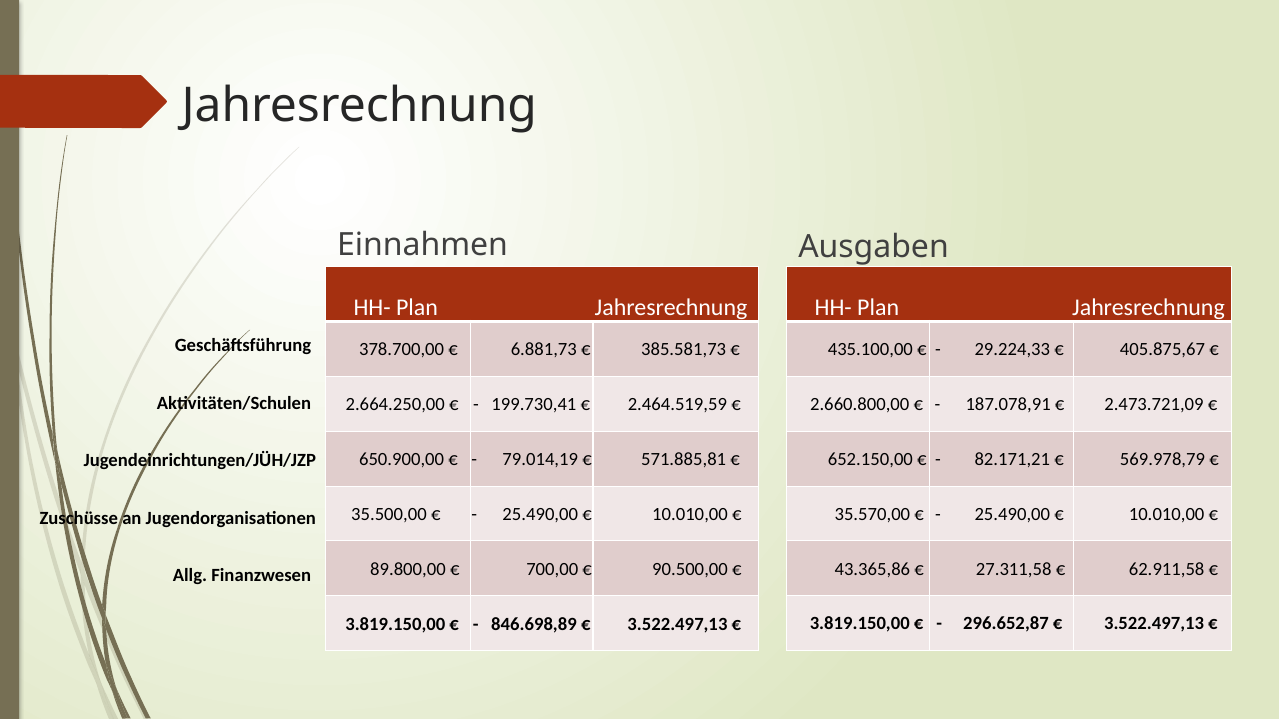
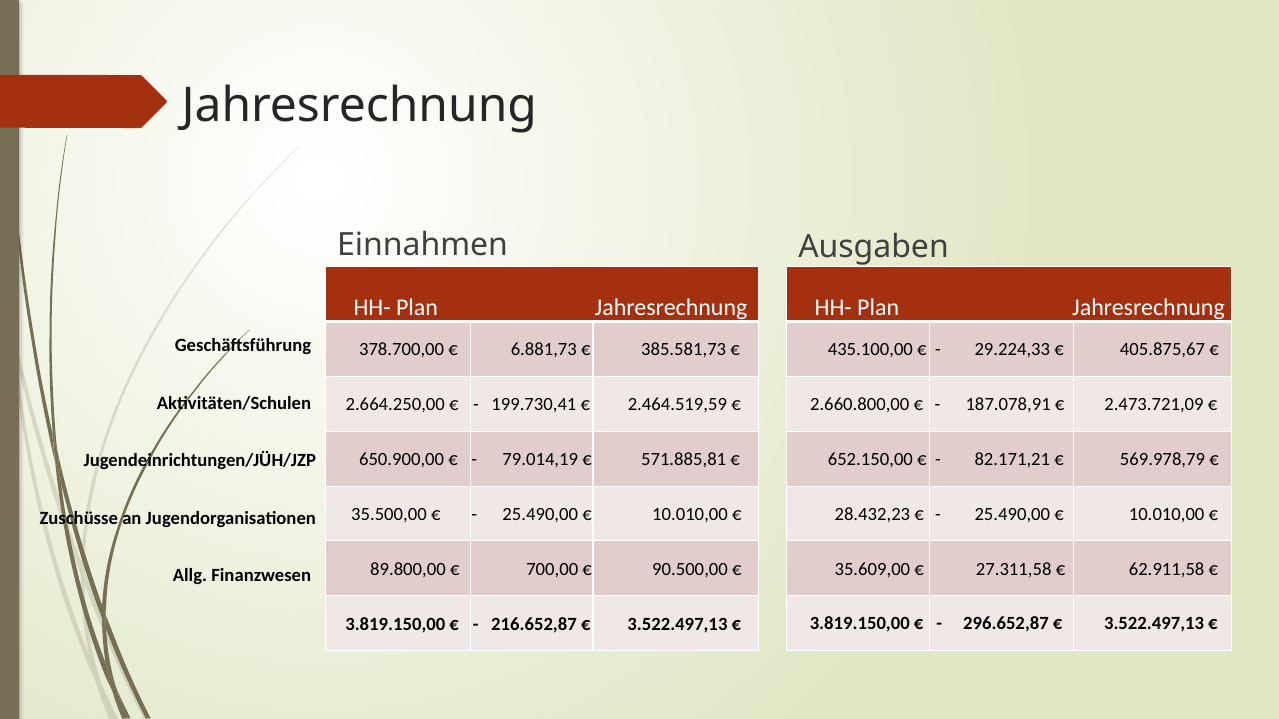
35.570,00: 35.570,00 -> 28.432,23
43.365,86: 43.365,86 -> 35.609,00
846.698,89: 846.698,89 -> 216.652,87
